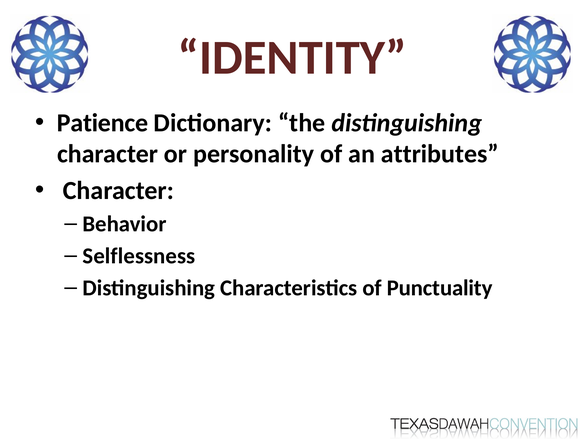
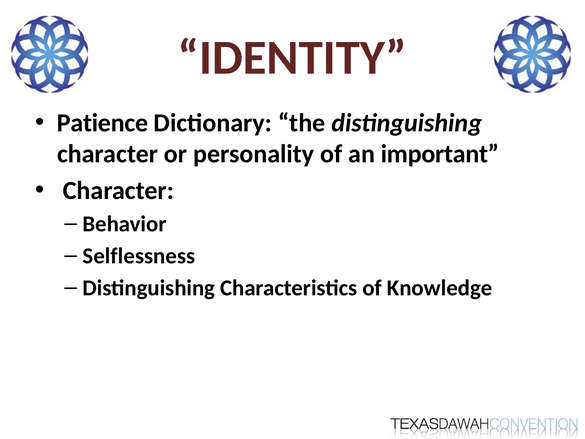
attributes: attributes -> important
Punctuality: Punctuality -> Knowledge
